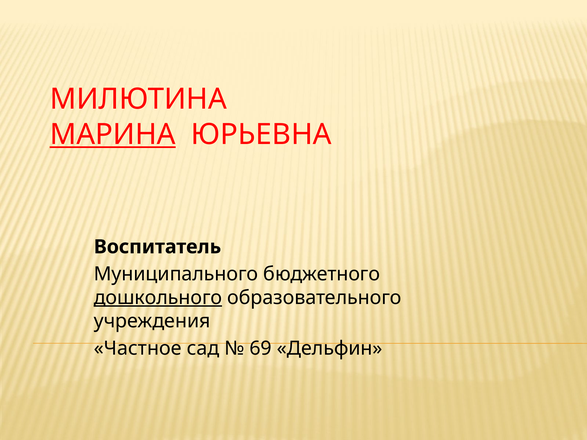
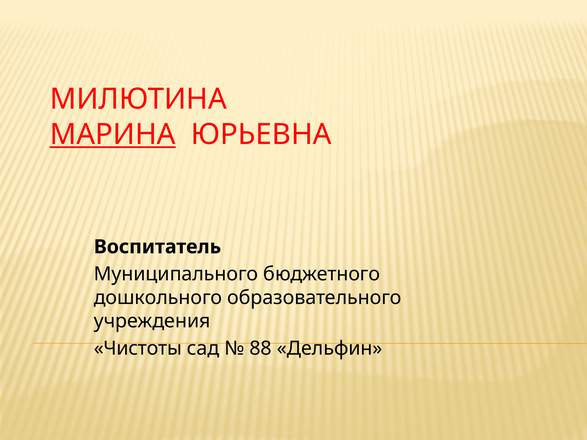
дошкольного underline: present -> none
Частное: Частное -> Чистоты
69: 69 -> 88
